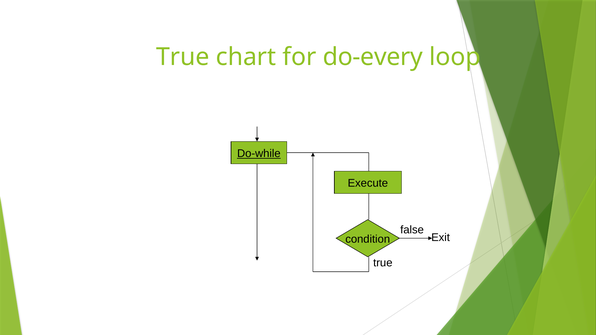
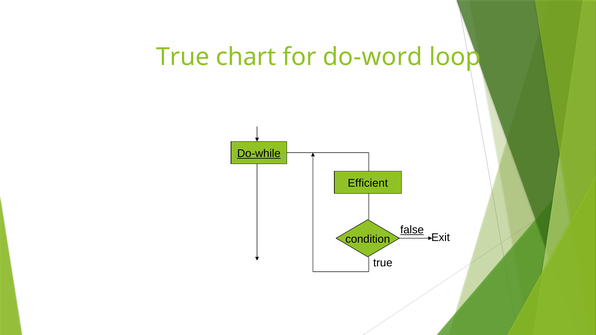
do-every: do-every -> do-word
Execute: Execute -> Efficient
false underline: none -> present
